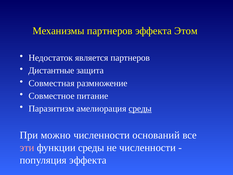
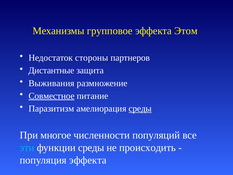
Механизмы партнеров: партнеров -> групповое
является: является -> стороны
Совместная: Совместная -> Выживания
Совместное underline: none -> present
можно: можно -> многое
оснований: оснований -> популяций
эти colour: pink -> light blue
не численности: численности -> происходить
